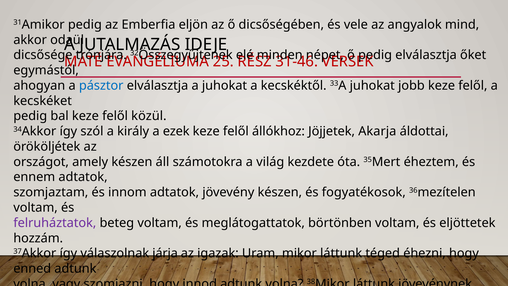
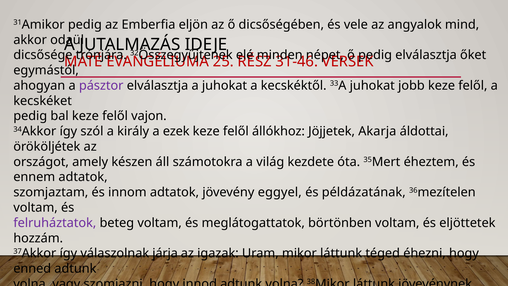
pásztor colour: blue -> purple
közül: közül -> vajon
jövevény készen: készen -> eggyel
fogyatékosok: fogyatékosok -> példázatának
